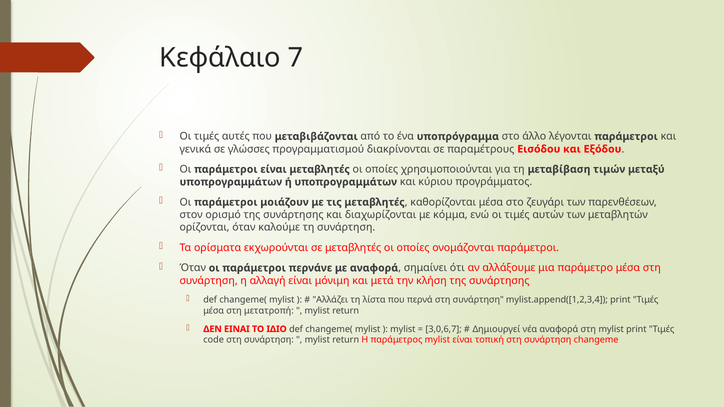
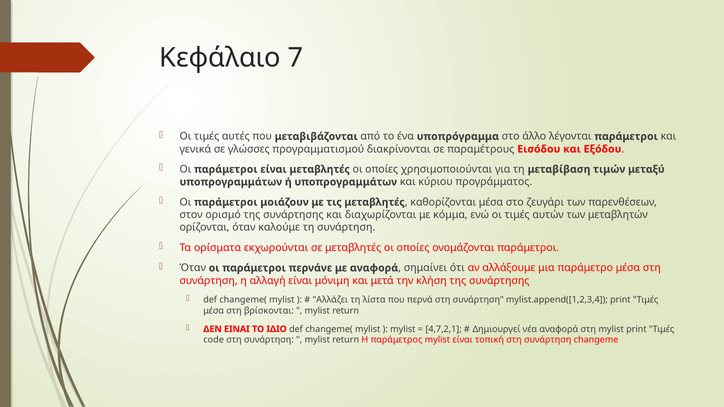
μετατροπή: μετατροπή -> βρίσκονται
3,0,6,7: 3,0,6,7 -> 4,7,2,1
